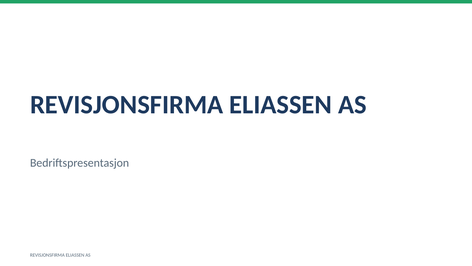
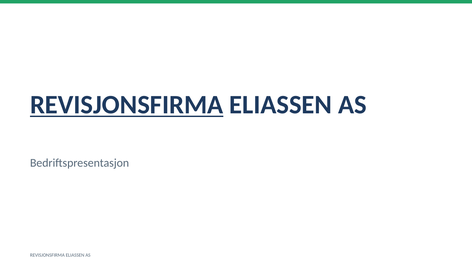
REVISJONSFIRMA at (127, 105) underline: none -> present
